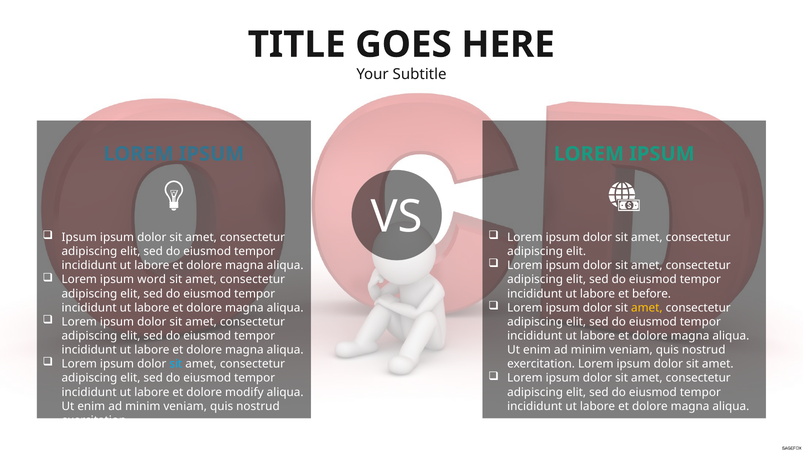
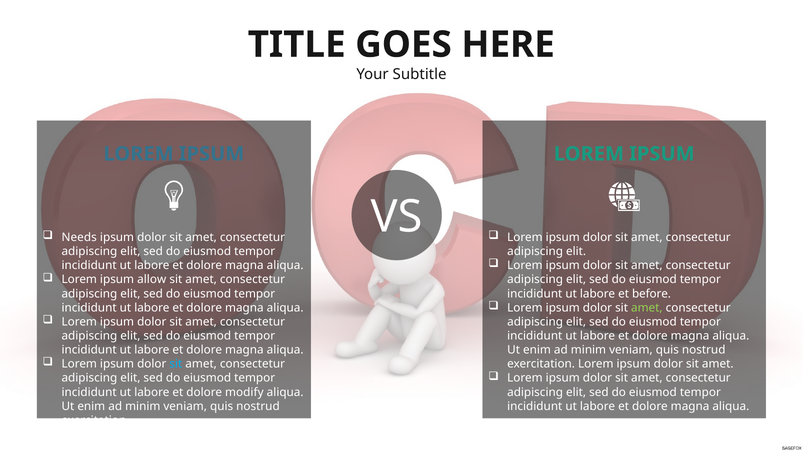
Ipsum at (79, 237): Ipsum -> Needs
word: word -> allow
amet at (647, 308) colour: yellow -> light green
